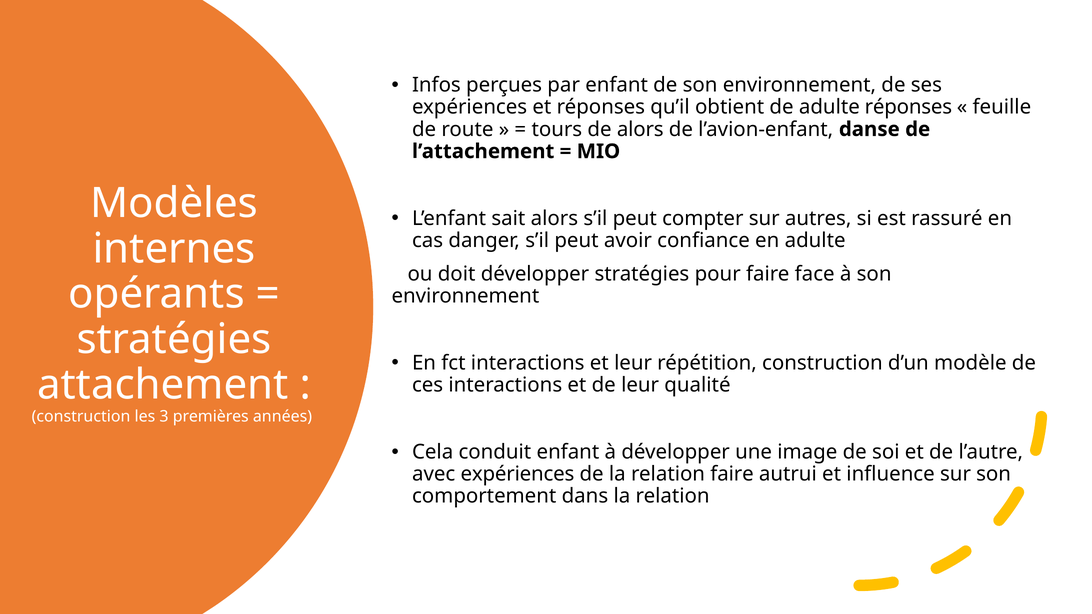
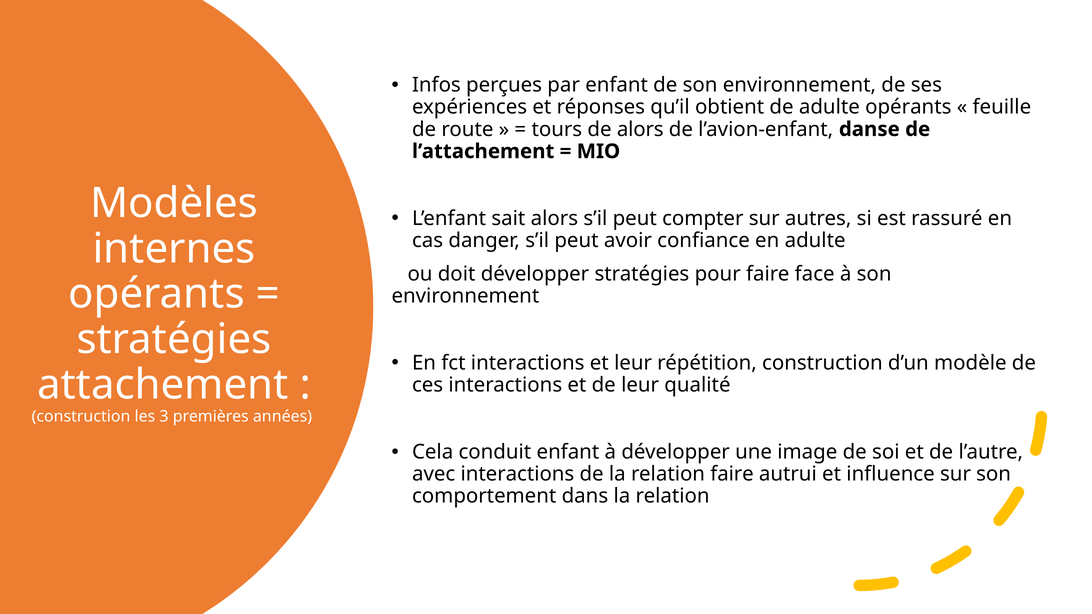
adulte réponses: réponses -> opérants
avec expériences: expériences -> interactions
